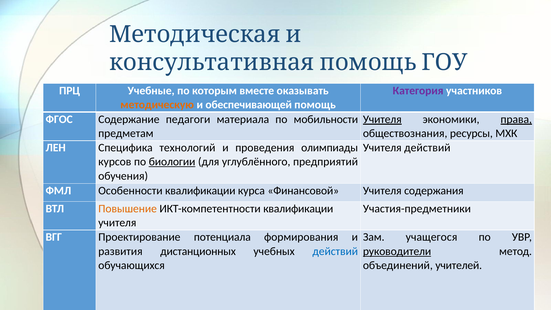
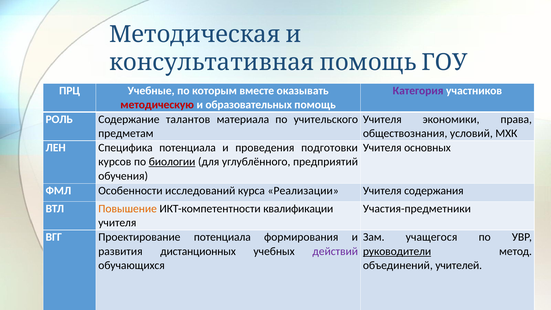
методическую colour: orange -> red
обеспечивающей: обеспечивающей -> образовательных
ФГОС: ФГОС -> РОЛЬ
педагоги: педагоги -> талантов
мобильности: мобильности -> учительского
Учителя at (382, 119) underline: present -> none
права underline: present -> none
ресурсы: ресурсы -> условий
Специфика технологий: технологий -> потенциала
олимпиады: олимпиады -> подготовки
Учителя действий: действий -> основных
Особенности квалификации: квалификации -> исследований
Финансовой: Финансовой -> Реализации
действий at (335, 251) colour: blue -> purple
